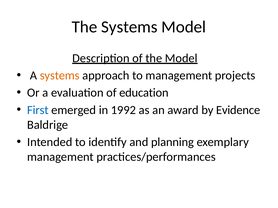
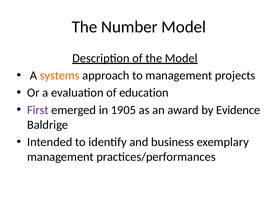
The Systems: Systems -> Number
First colour: blue -> purple
1992: 1992 -> 1905
planning: planning -> business
